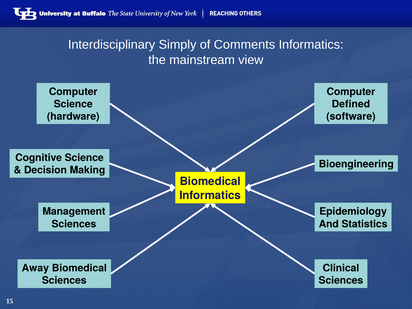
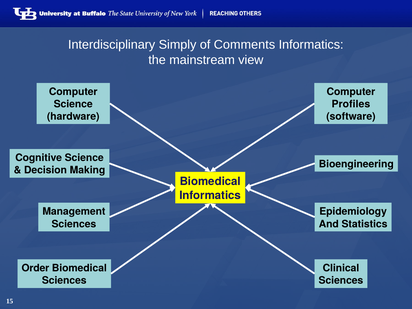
Defined: Defined -> Profiles
Away: Away -> Order
